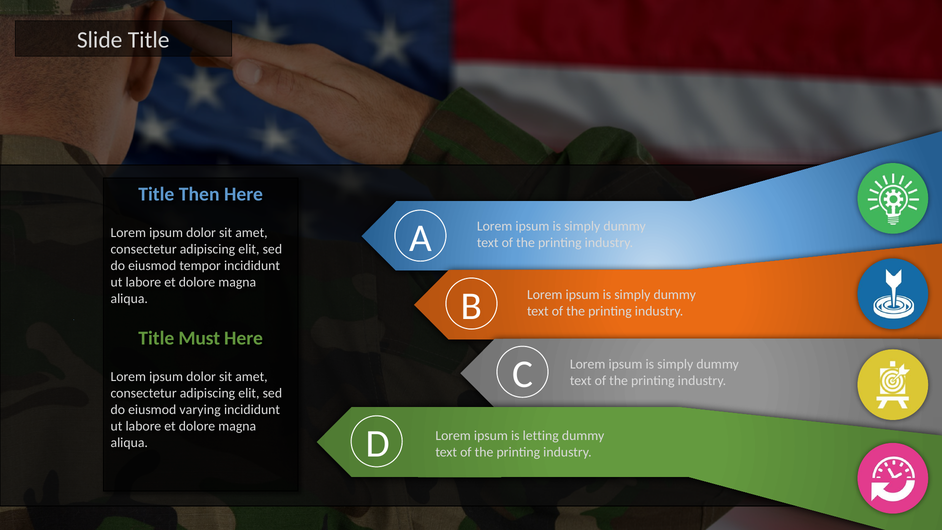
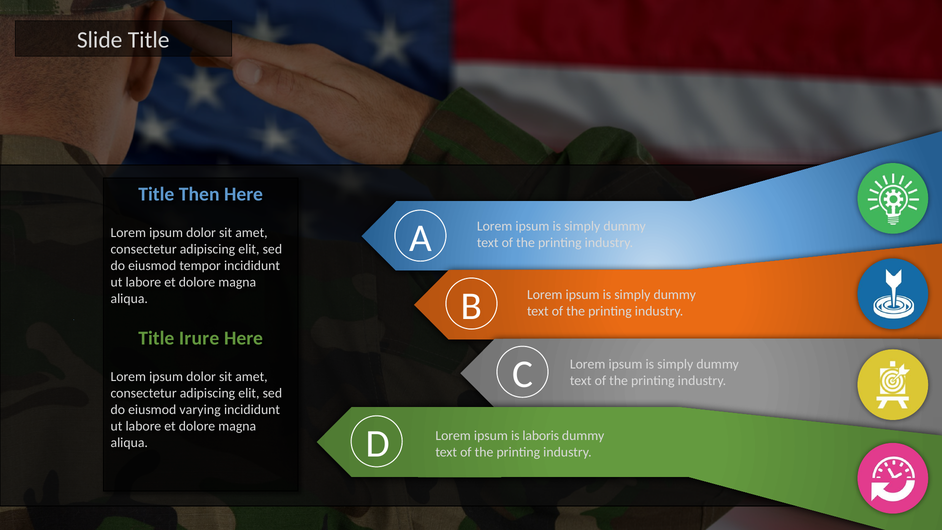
Must: Must -> Irure
letting: letting -> laboris
